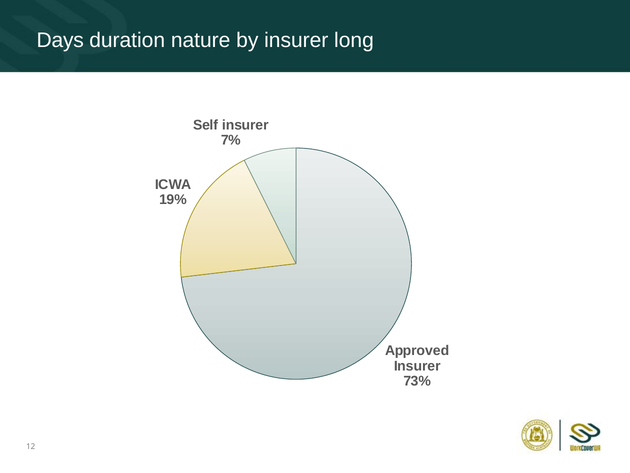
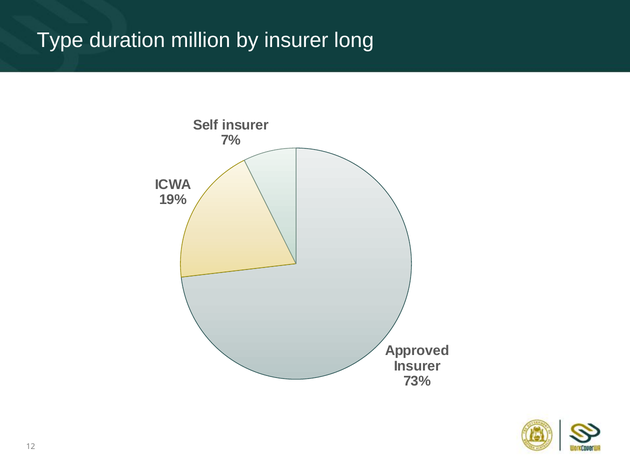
Days: Days -> Type
nature: nature -> million
